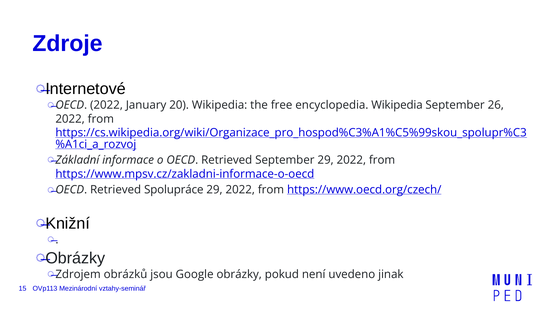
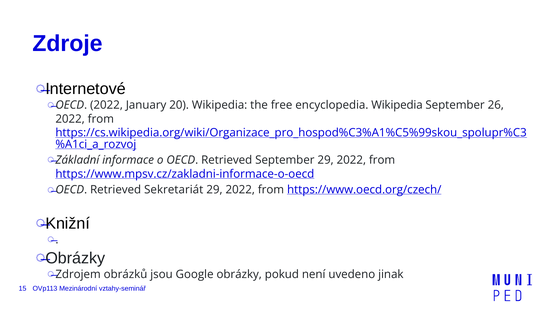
Spolupráce: Spolupráce -> Sekretariát
